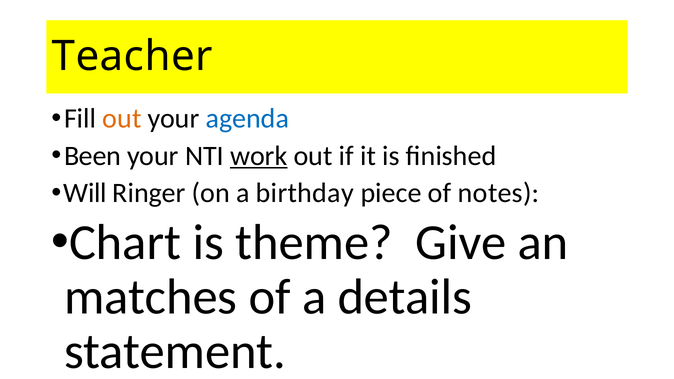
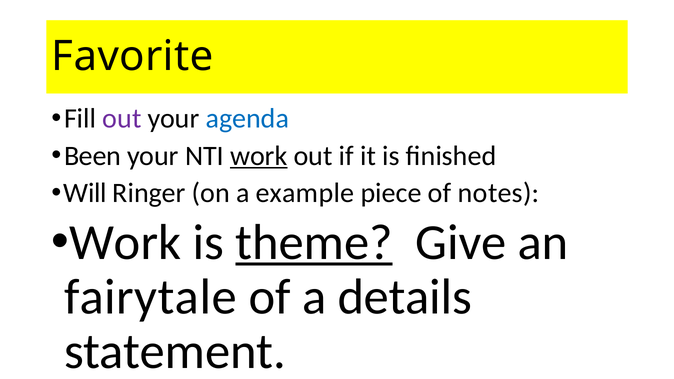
Teacher: Teacher -> Favorite
out at (122, 118) colour: orange -> purple
birthday: birthday -> example
Chart at (125, 243): Chart -> Work
theme underline: none -> present
matches: matches -> fairytale
